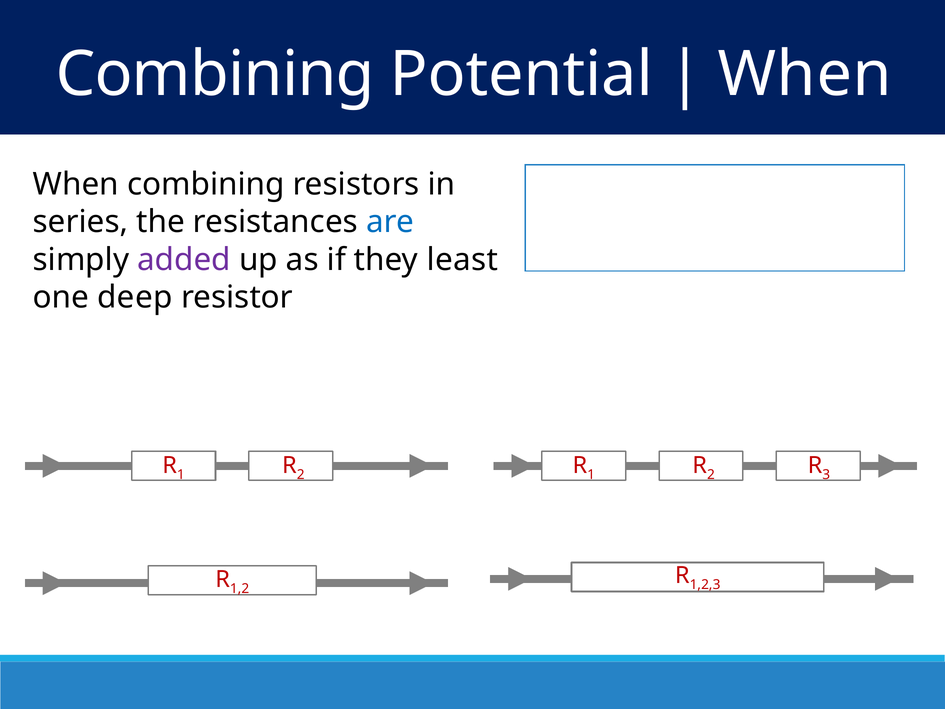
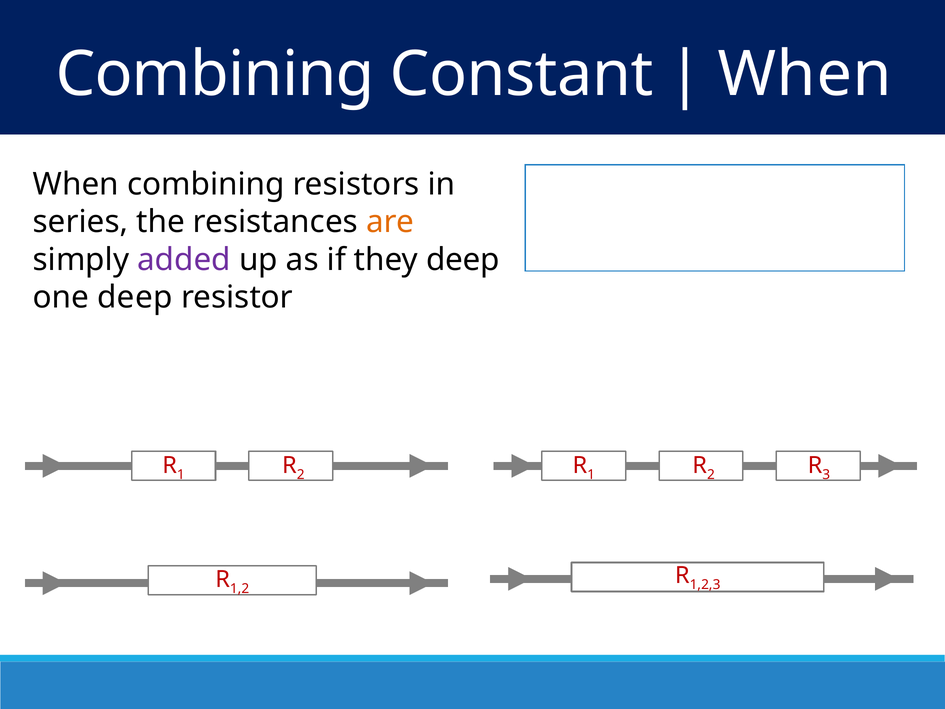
Potential: Potential -> Constant
are colour: blue -> orange
they least: least -> deep
